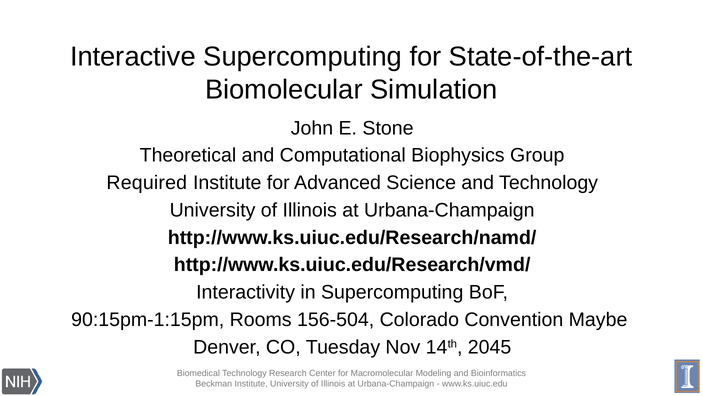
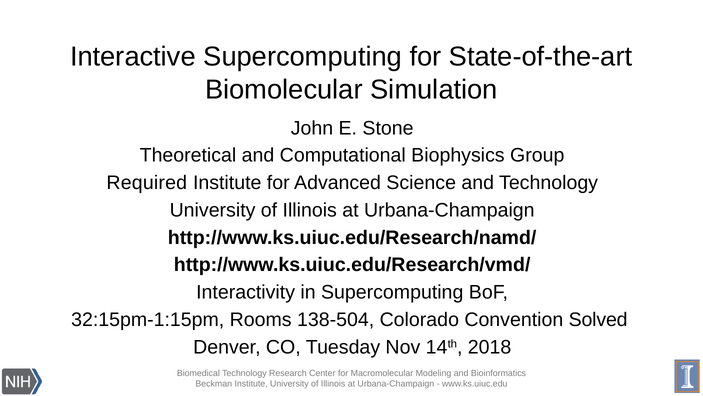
90:15pm-1:15pm: 90:15pm-1:15pm -> 32:15pm-1:15pm
156-504: 156-504 -> 138-504
Maybe: Maybe -> Solved
2045: 2045 -> 2018
